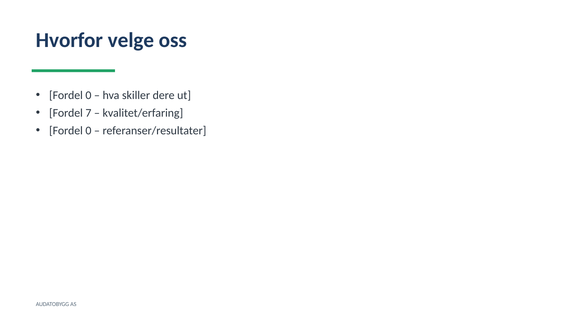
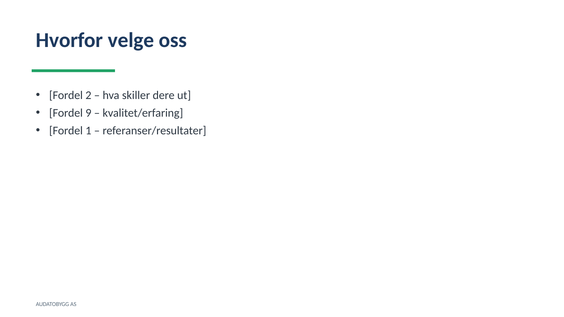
0 at (88, 96): 0 -> 2
7: 7 -> 9
0 at (88, 131): 0 -> 1
